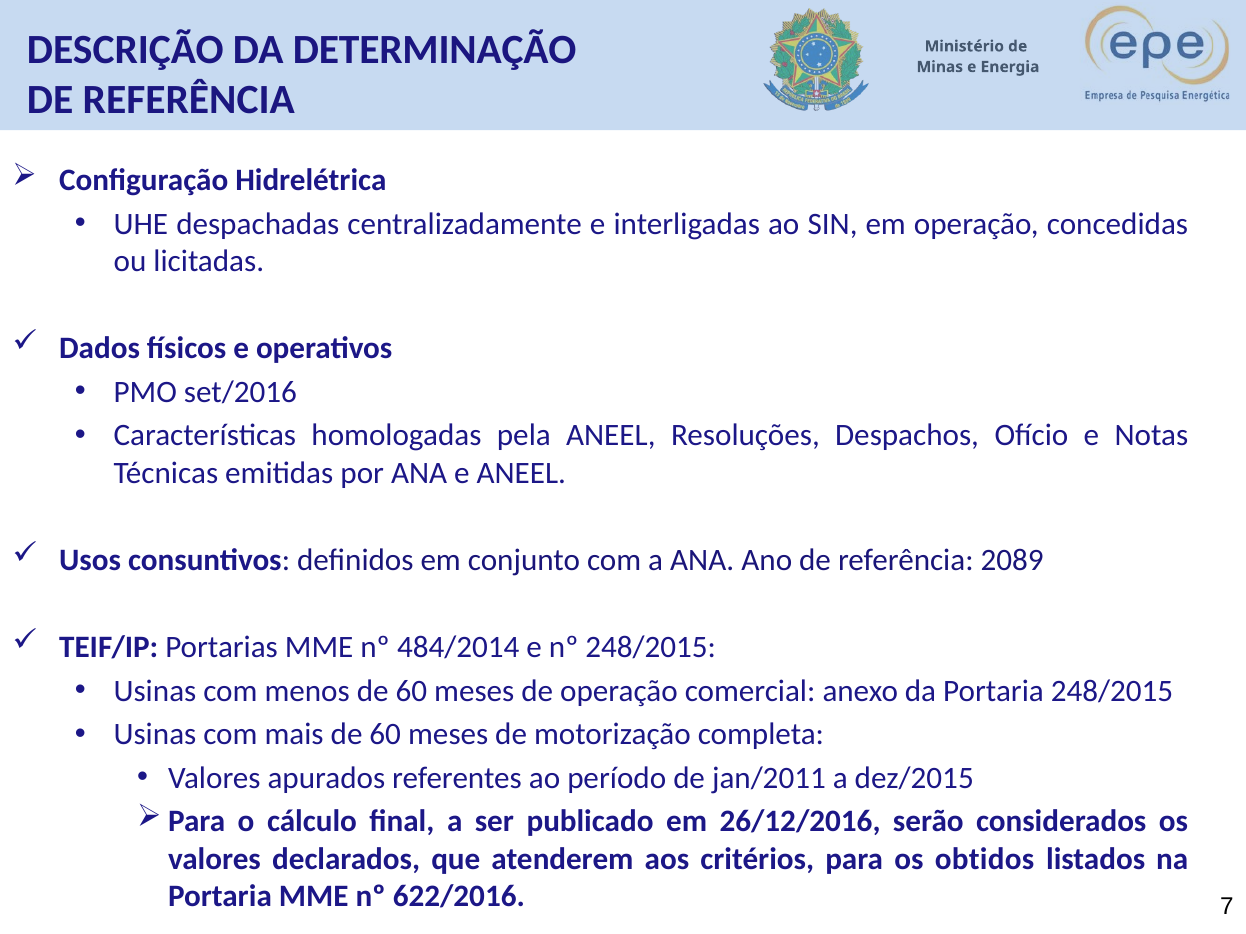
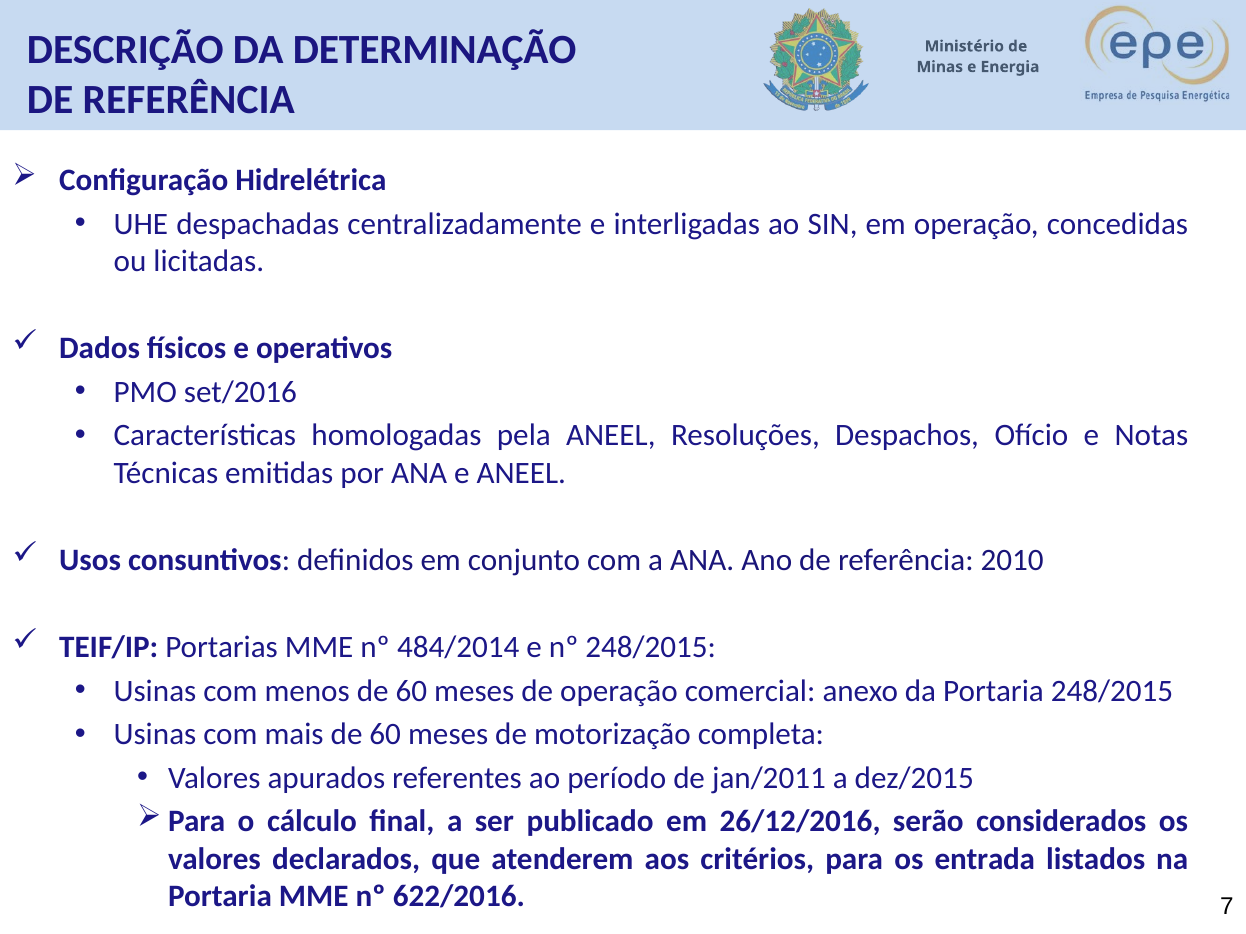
2089: 2089 -> 2010
obtidos: obtidos -> entrada
